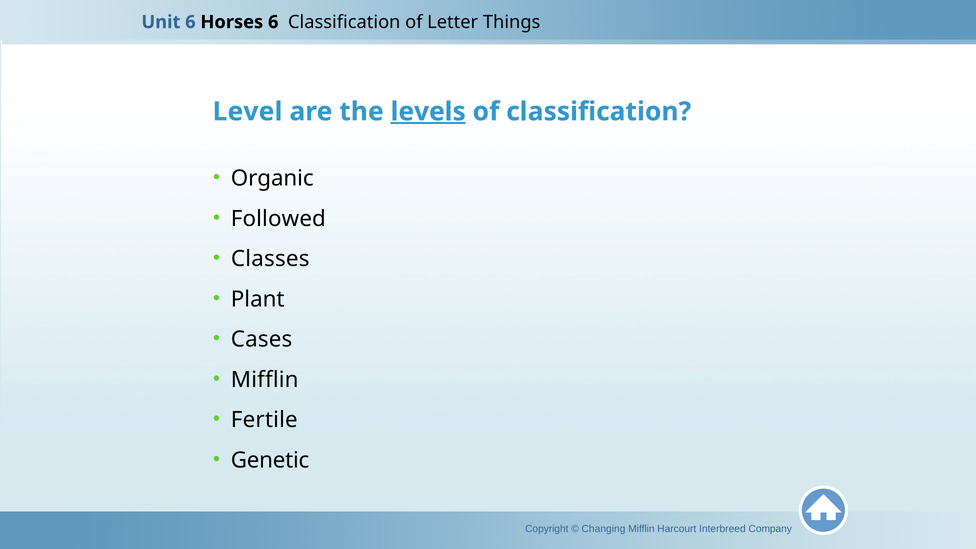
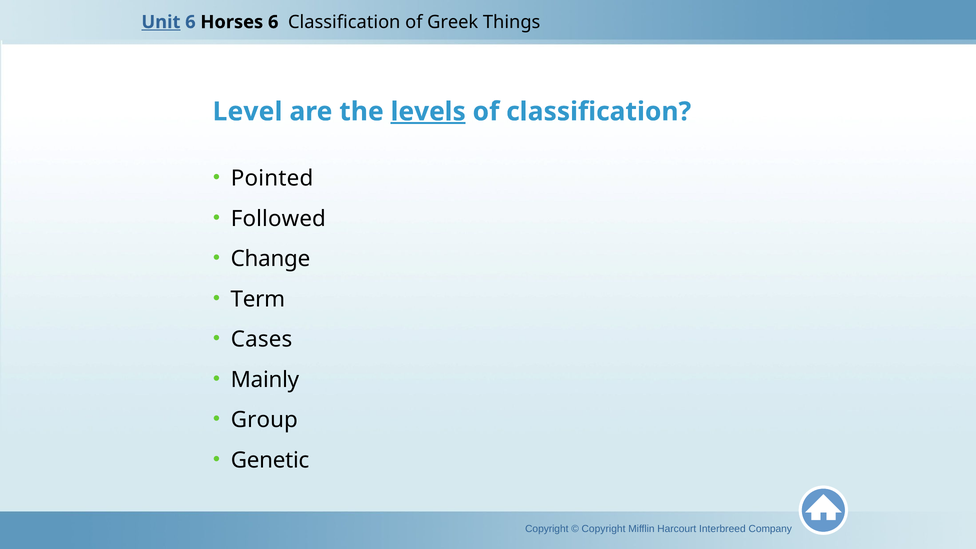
Unit underline: none -> present
Letter: Letter -> Greek
Organic: Organic -> Pointed
Classes: Classes -> Change
Plant: Plant -> Term
Mifflin at (265, 380): Mifflin -> Mainly
Fertile: Fertile -> Group
Changing at (604, 529): Changing -> Copyright
